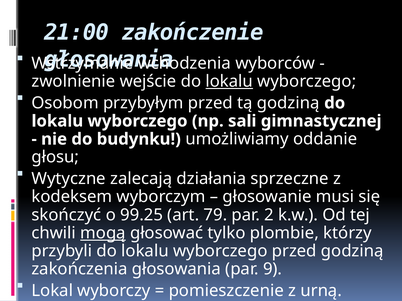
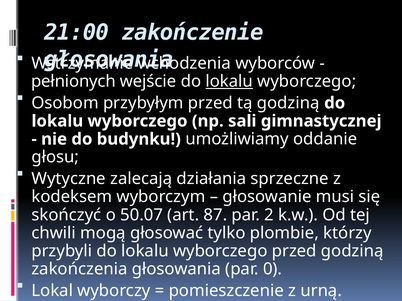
zwolnienie: zwolnienie -> pełnionych
99.25: 99.25 -> 50.07
79: 79 -> 87
mogą underline: present -> none
9: 9 -> 0
